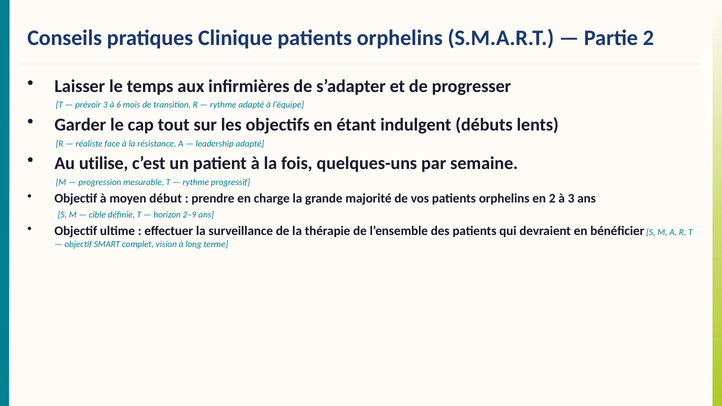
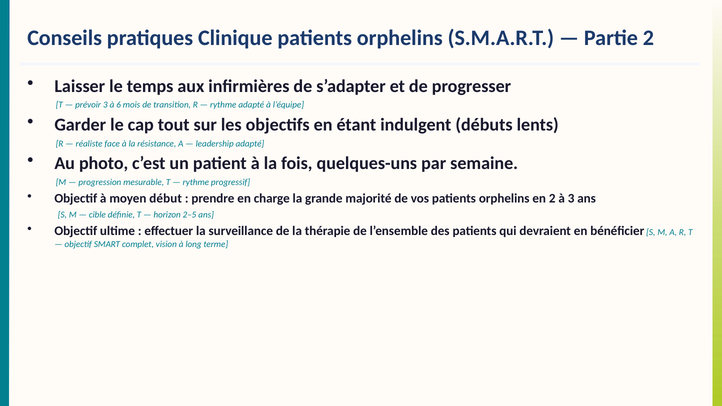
utilise: utilise -> photo
2–9: 2–9 -> 2–5
